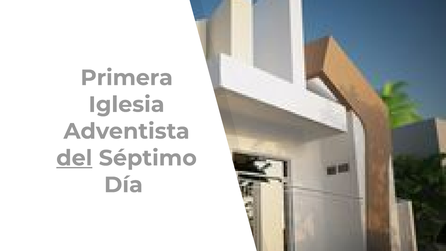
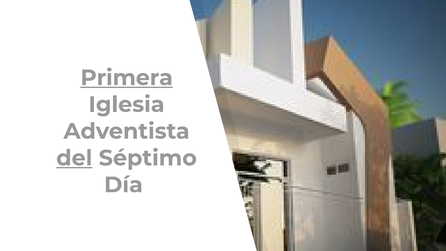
Primera underline: none -> present
